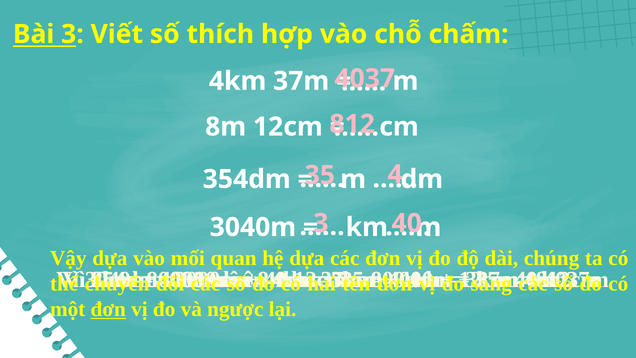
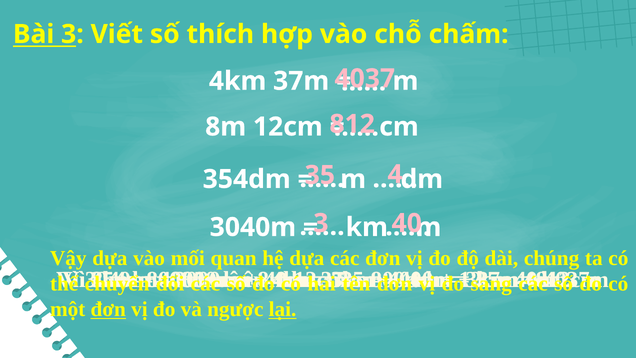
lại underline: none -> present
